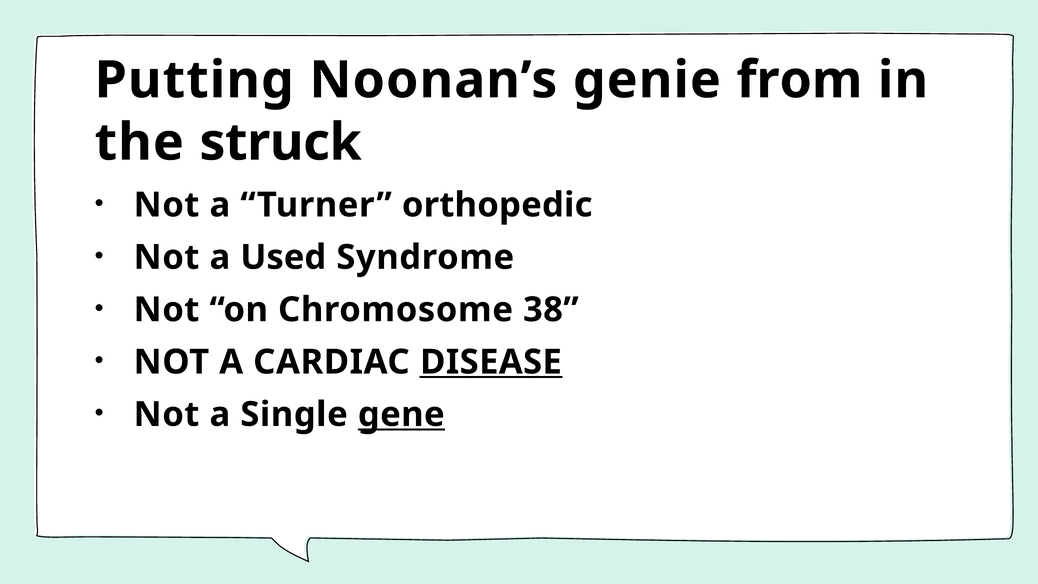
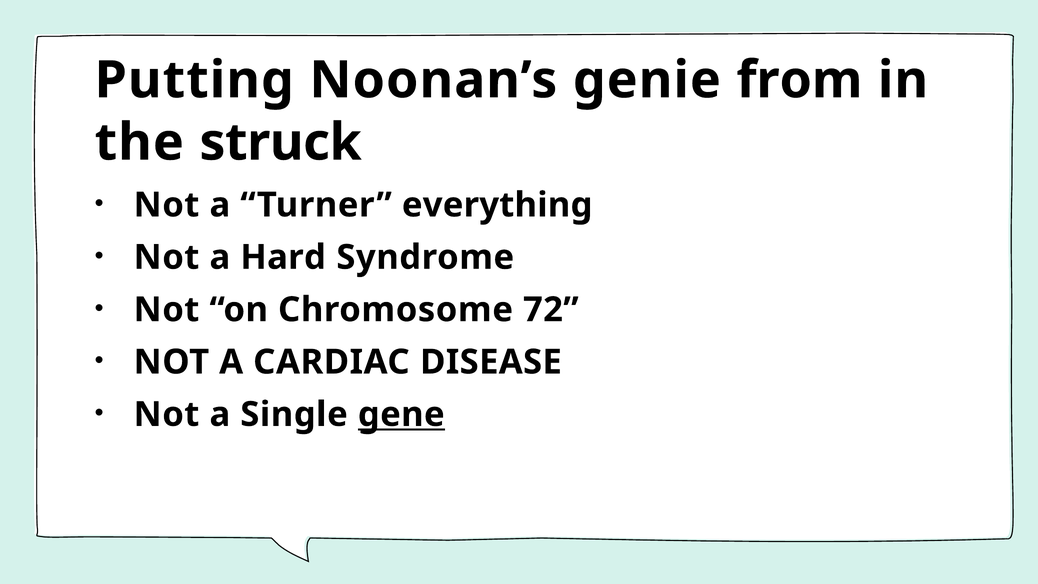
orthopedic: orthopedic -> everything
Used: Used -> Hard
38: 38 -> 72
DISEASE underline: present -> none
